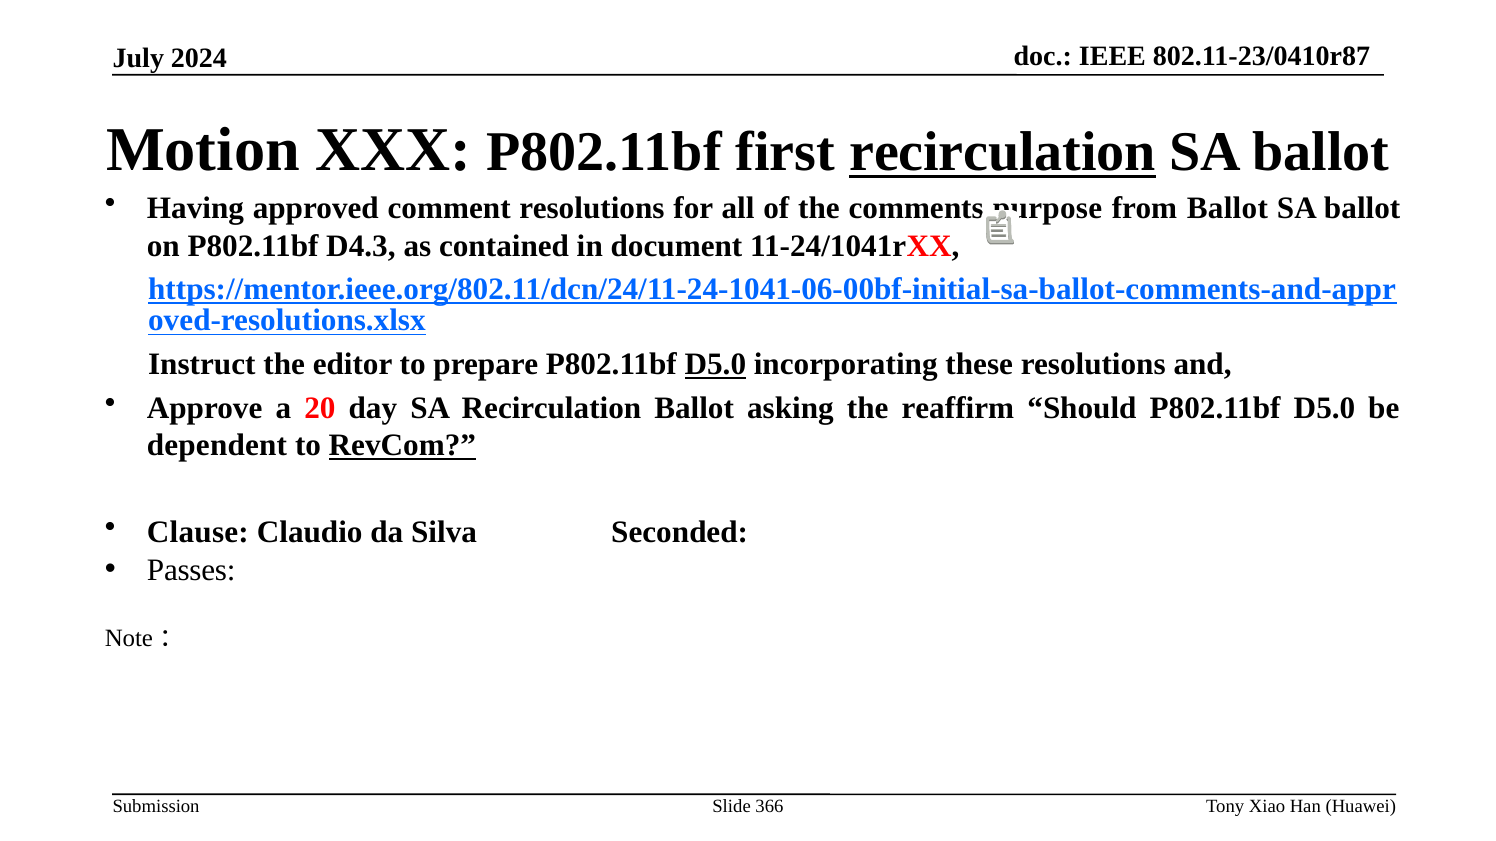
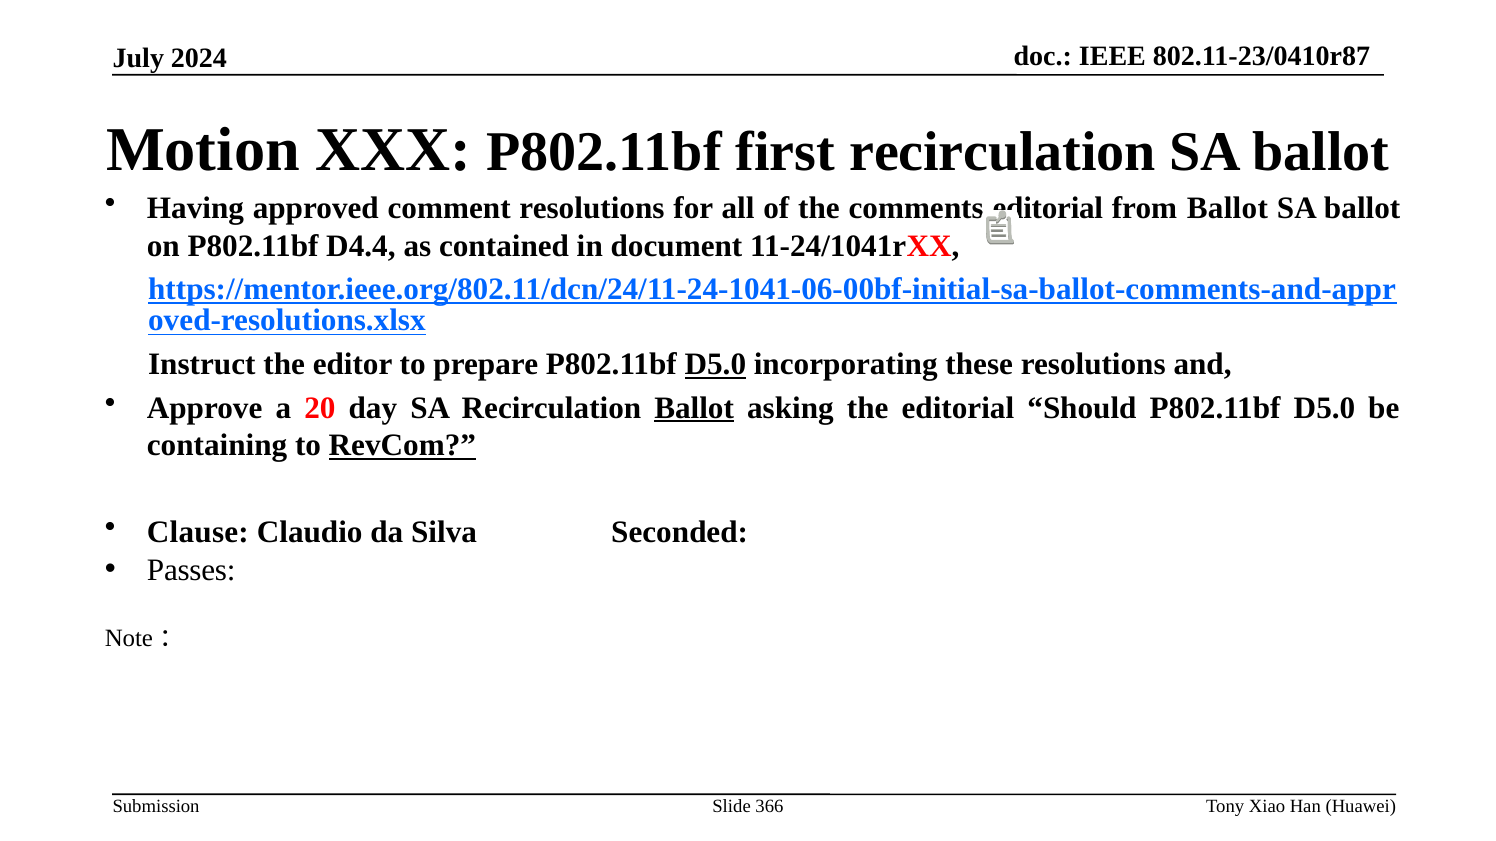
recirculation at (1003, 152) underline: present -> none
comments purpose: purpose -> editorial
D4.3: D4.3 -> D4.4
Ballot at (694, 408) underline: none -> present
the reaffirm: reaffirm -> editorial
dependent: dependent -> containing
